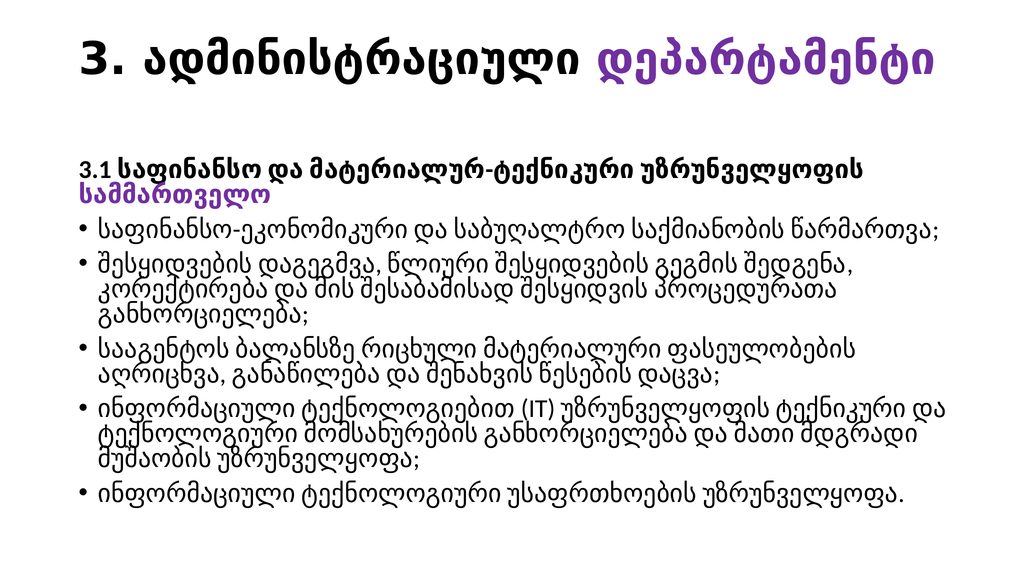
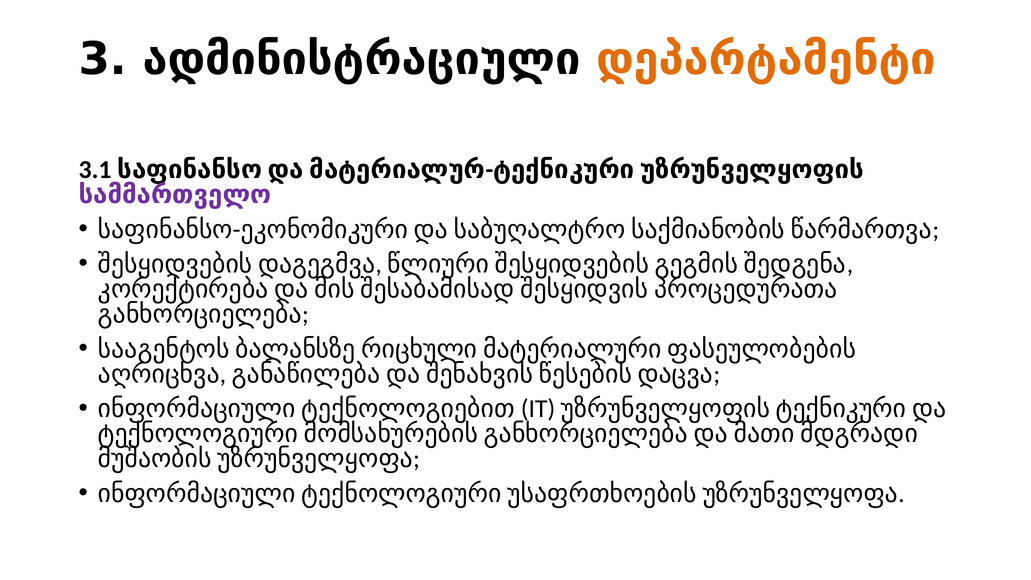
დეპარტამენტი colour: purple -> orange
